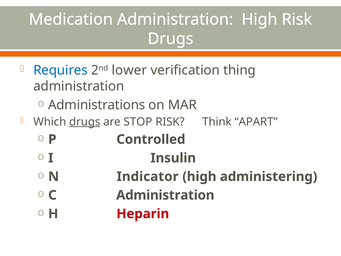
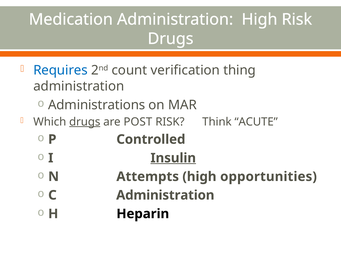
lower: lower -> count
STOP: STOP -> POST
APART: APART -> ACUTE
Insulin underline: none -> present
Indicator: Indicator -> Attempts
administering: administering -> opportunities
Heparin colour: red -> black
